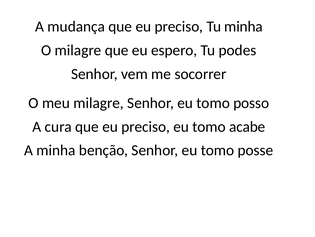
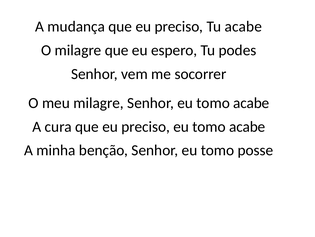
Tu minha: minha -> acabe
Senhor eu tomo posso: posso -> acabe
